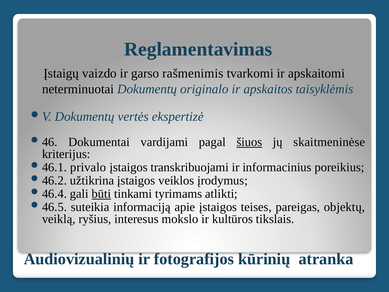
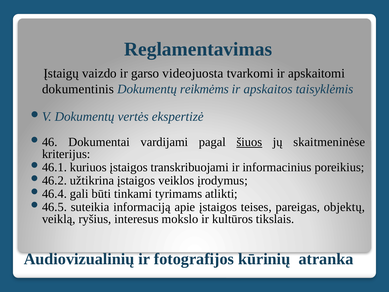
rašmenimis: rašmenimis -> videojuosta
neterminuotai: neterminuotai -> dokumentinis
originalo: originalo -> reikmėms
privalo: privalo -> kuriuos
būti underline: present -> none
